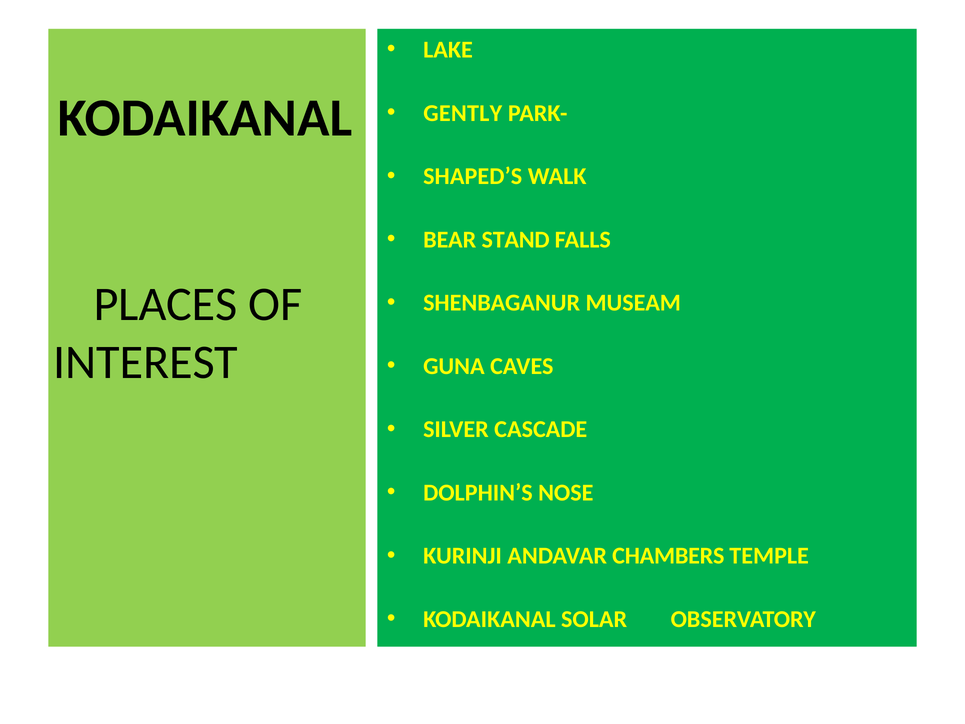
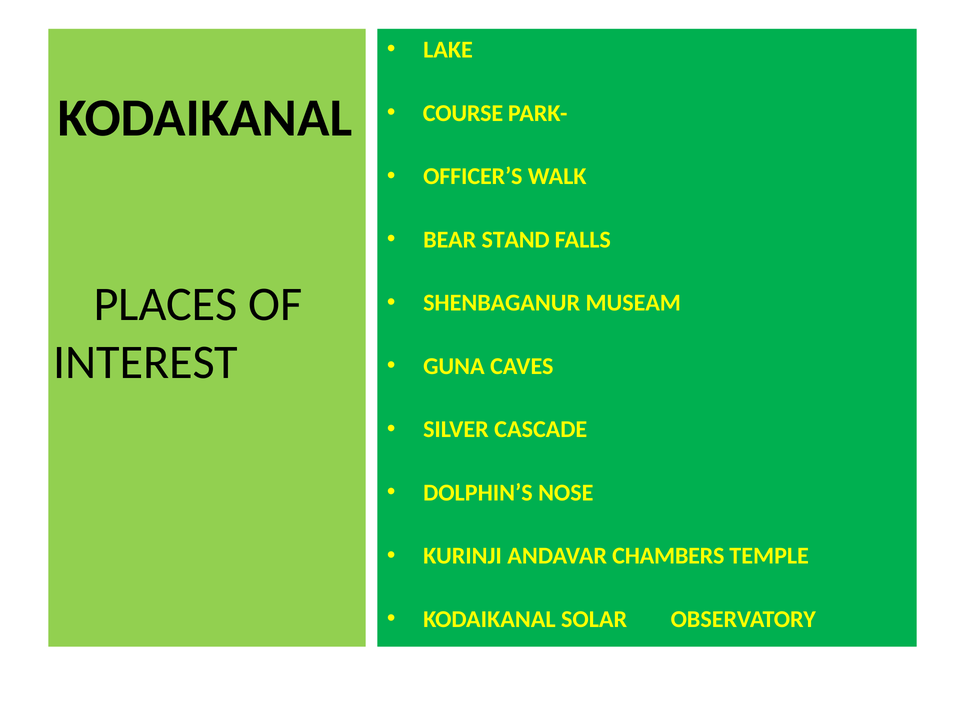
GENTLY: GENTLY -> COURSE
SHAPED’S: SHAPED’S -> OFFICER’S
